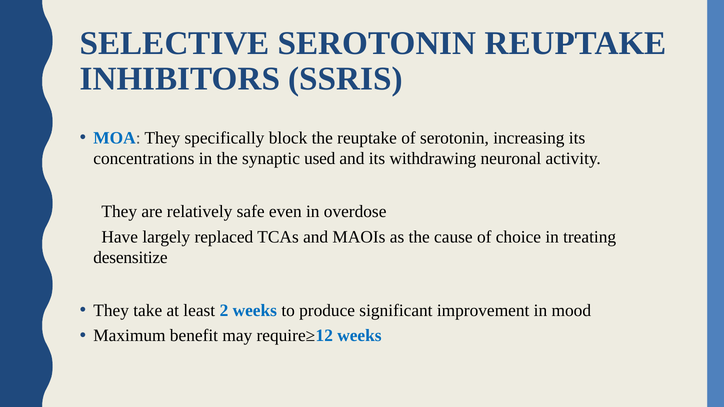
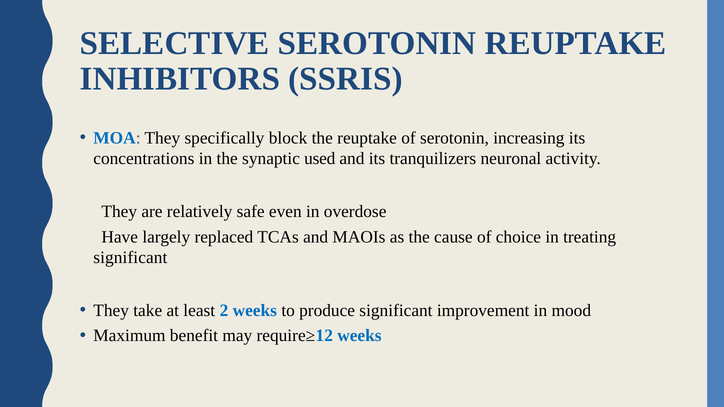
withdrawing: withdrawing -> tranquilizers
desensitize at (130, 258): desensitize -> significant
